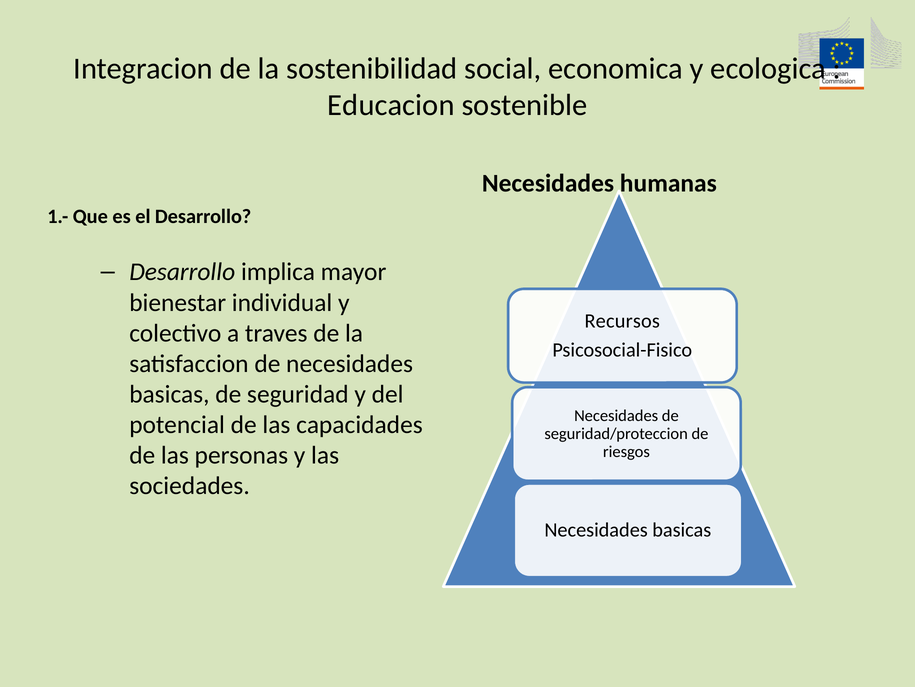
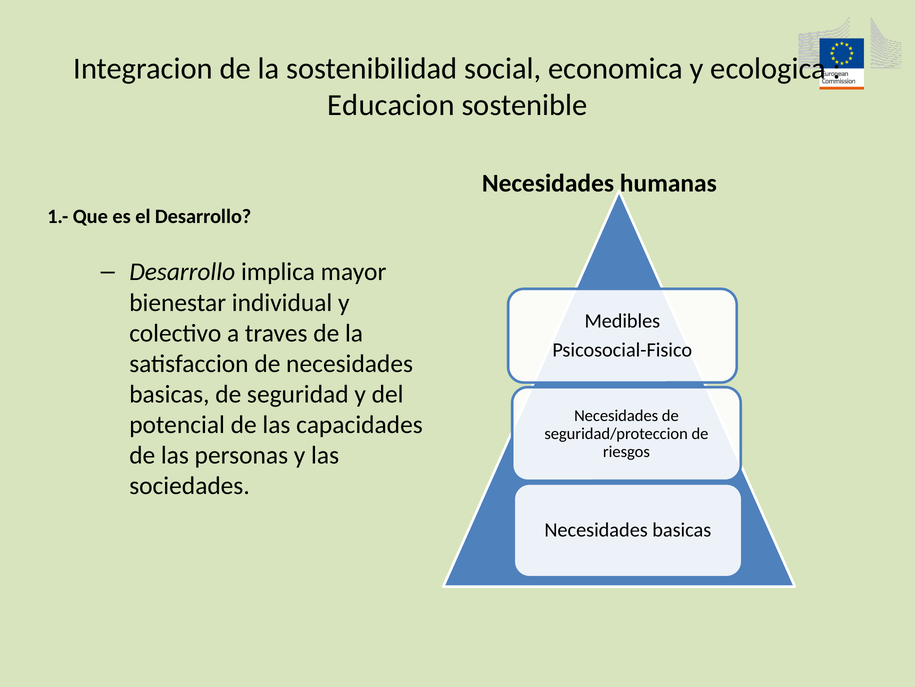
Recursos: Recursos -> Medibles
